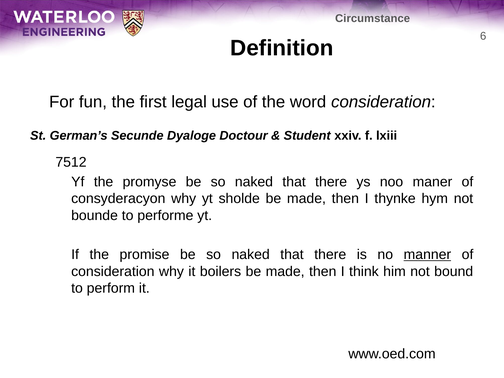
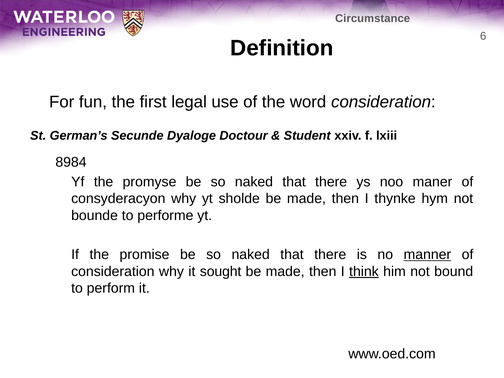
7512: 7512 -> 8984
boilers: boilers -> sought
think underline: none -> present
